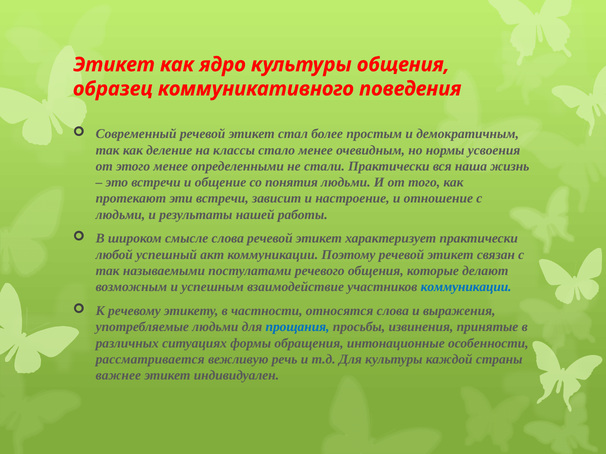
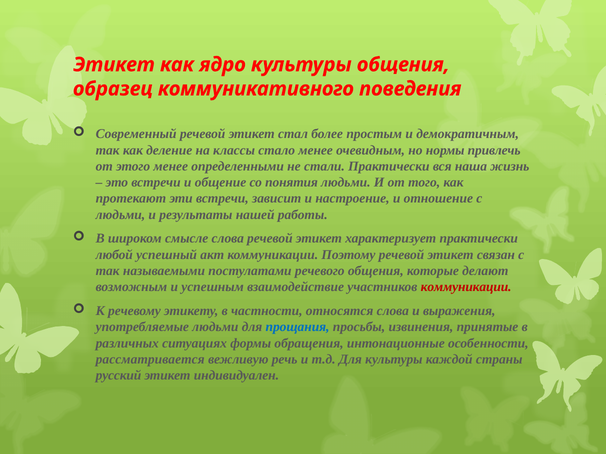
усвоения: усвоения -> привлечь
коммуникации at (466, 287) colour: blue -> red
важнее: важнее -> русский
